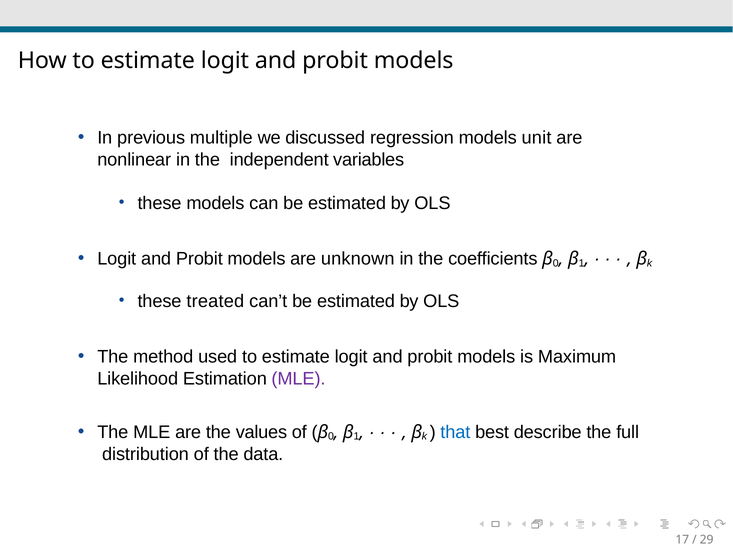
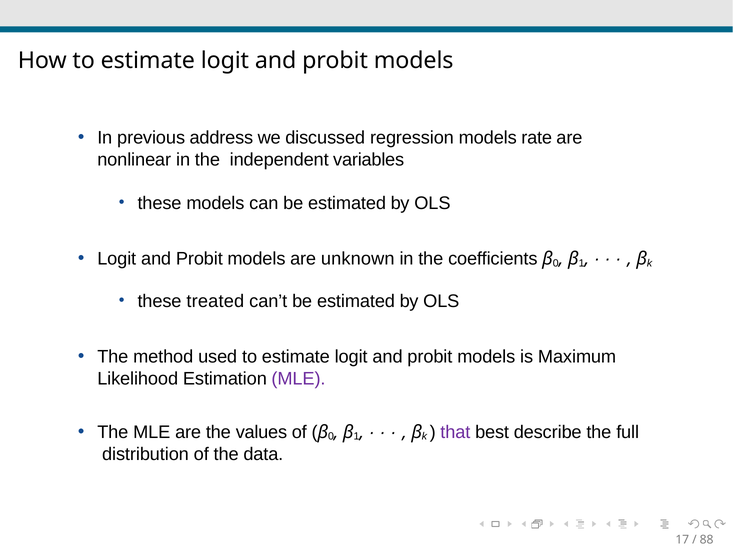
multiple: multiple -> address
unit: unit -> rate
that colour: blue -> purple
29: 29 -> 88
